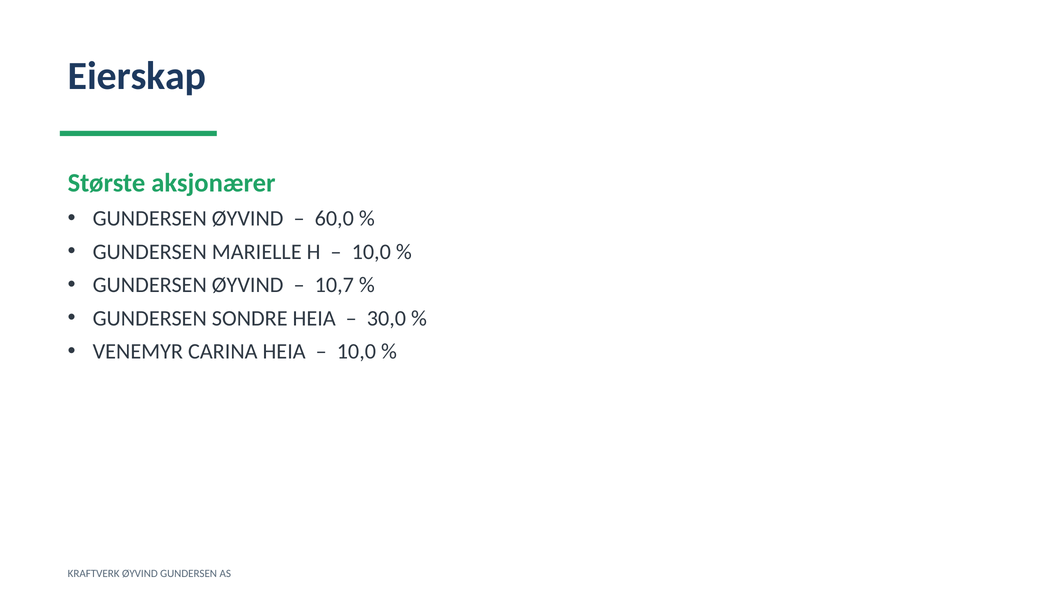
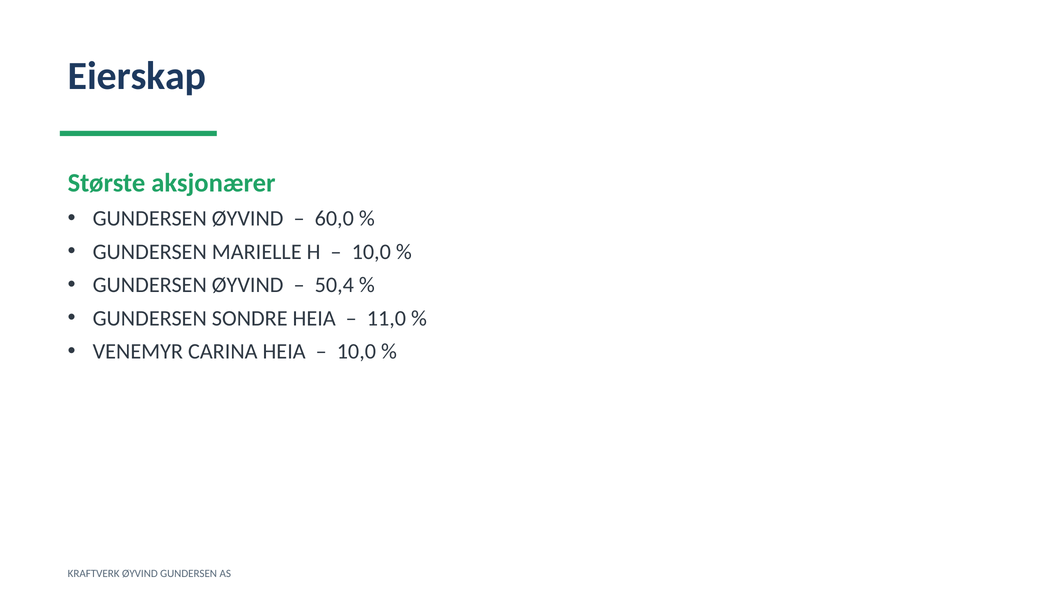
10,7: 10,7 -> 50,4
30,0: 30,0 -> 11,0
